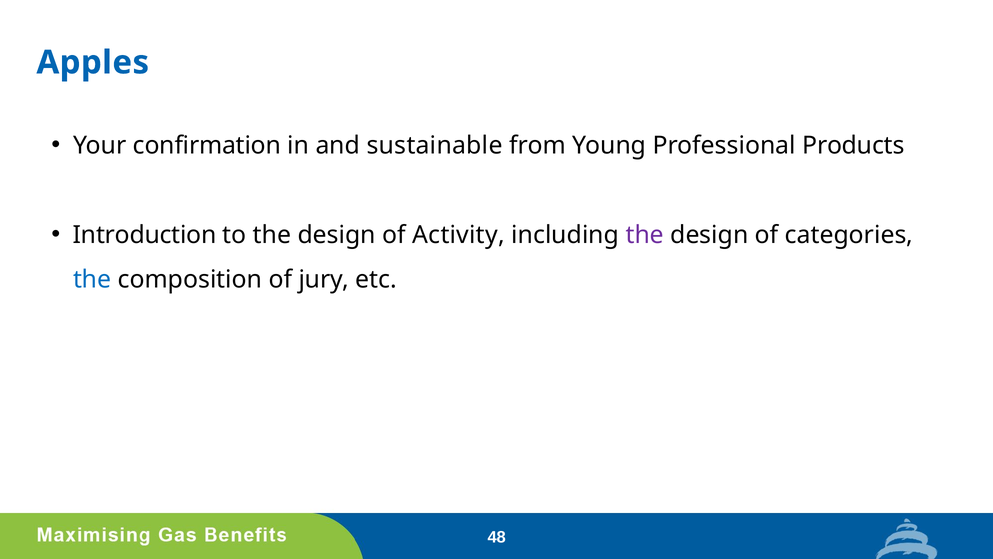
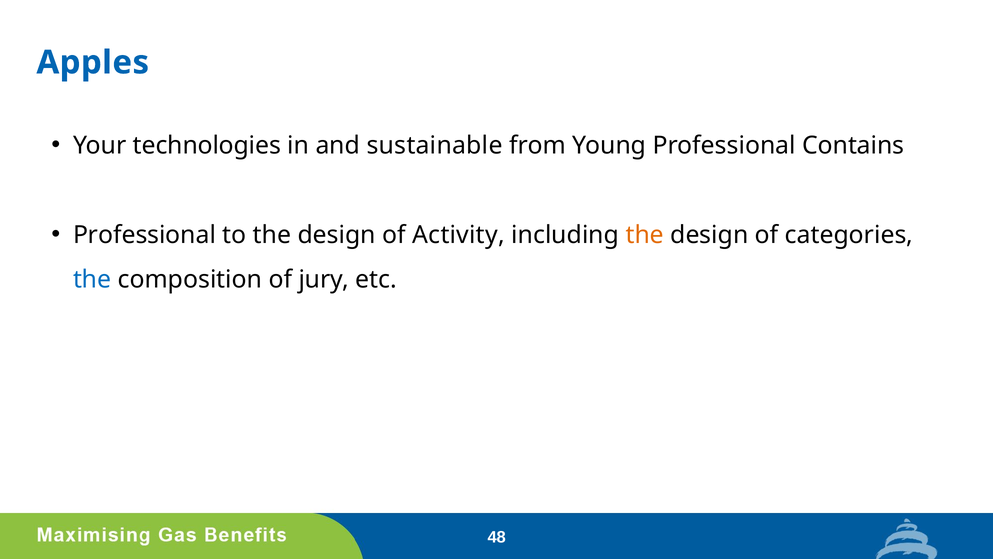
confirmation: confirmation -> technologies
Products: Products -> Contains
Introduction at (145, 235): Introduction -> Professional
the at (645, 235) colour: purple -> orange
